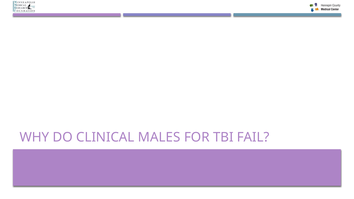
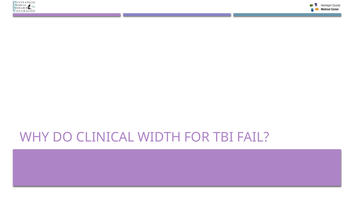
MALES: MALES -> WIDTH
